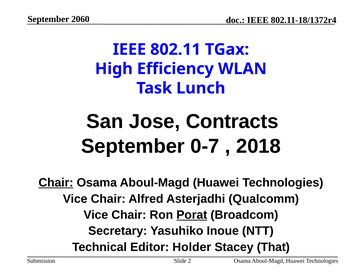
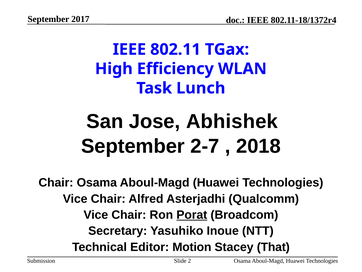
2060: 2060 -> 2017
Contracts: Contracts -> Abhishek
0-7: 0-7 -> 2-7
Chair at (56, 182) underline: present -> none
Holder: Holder -> Motion
